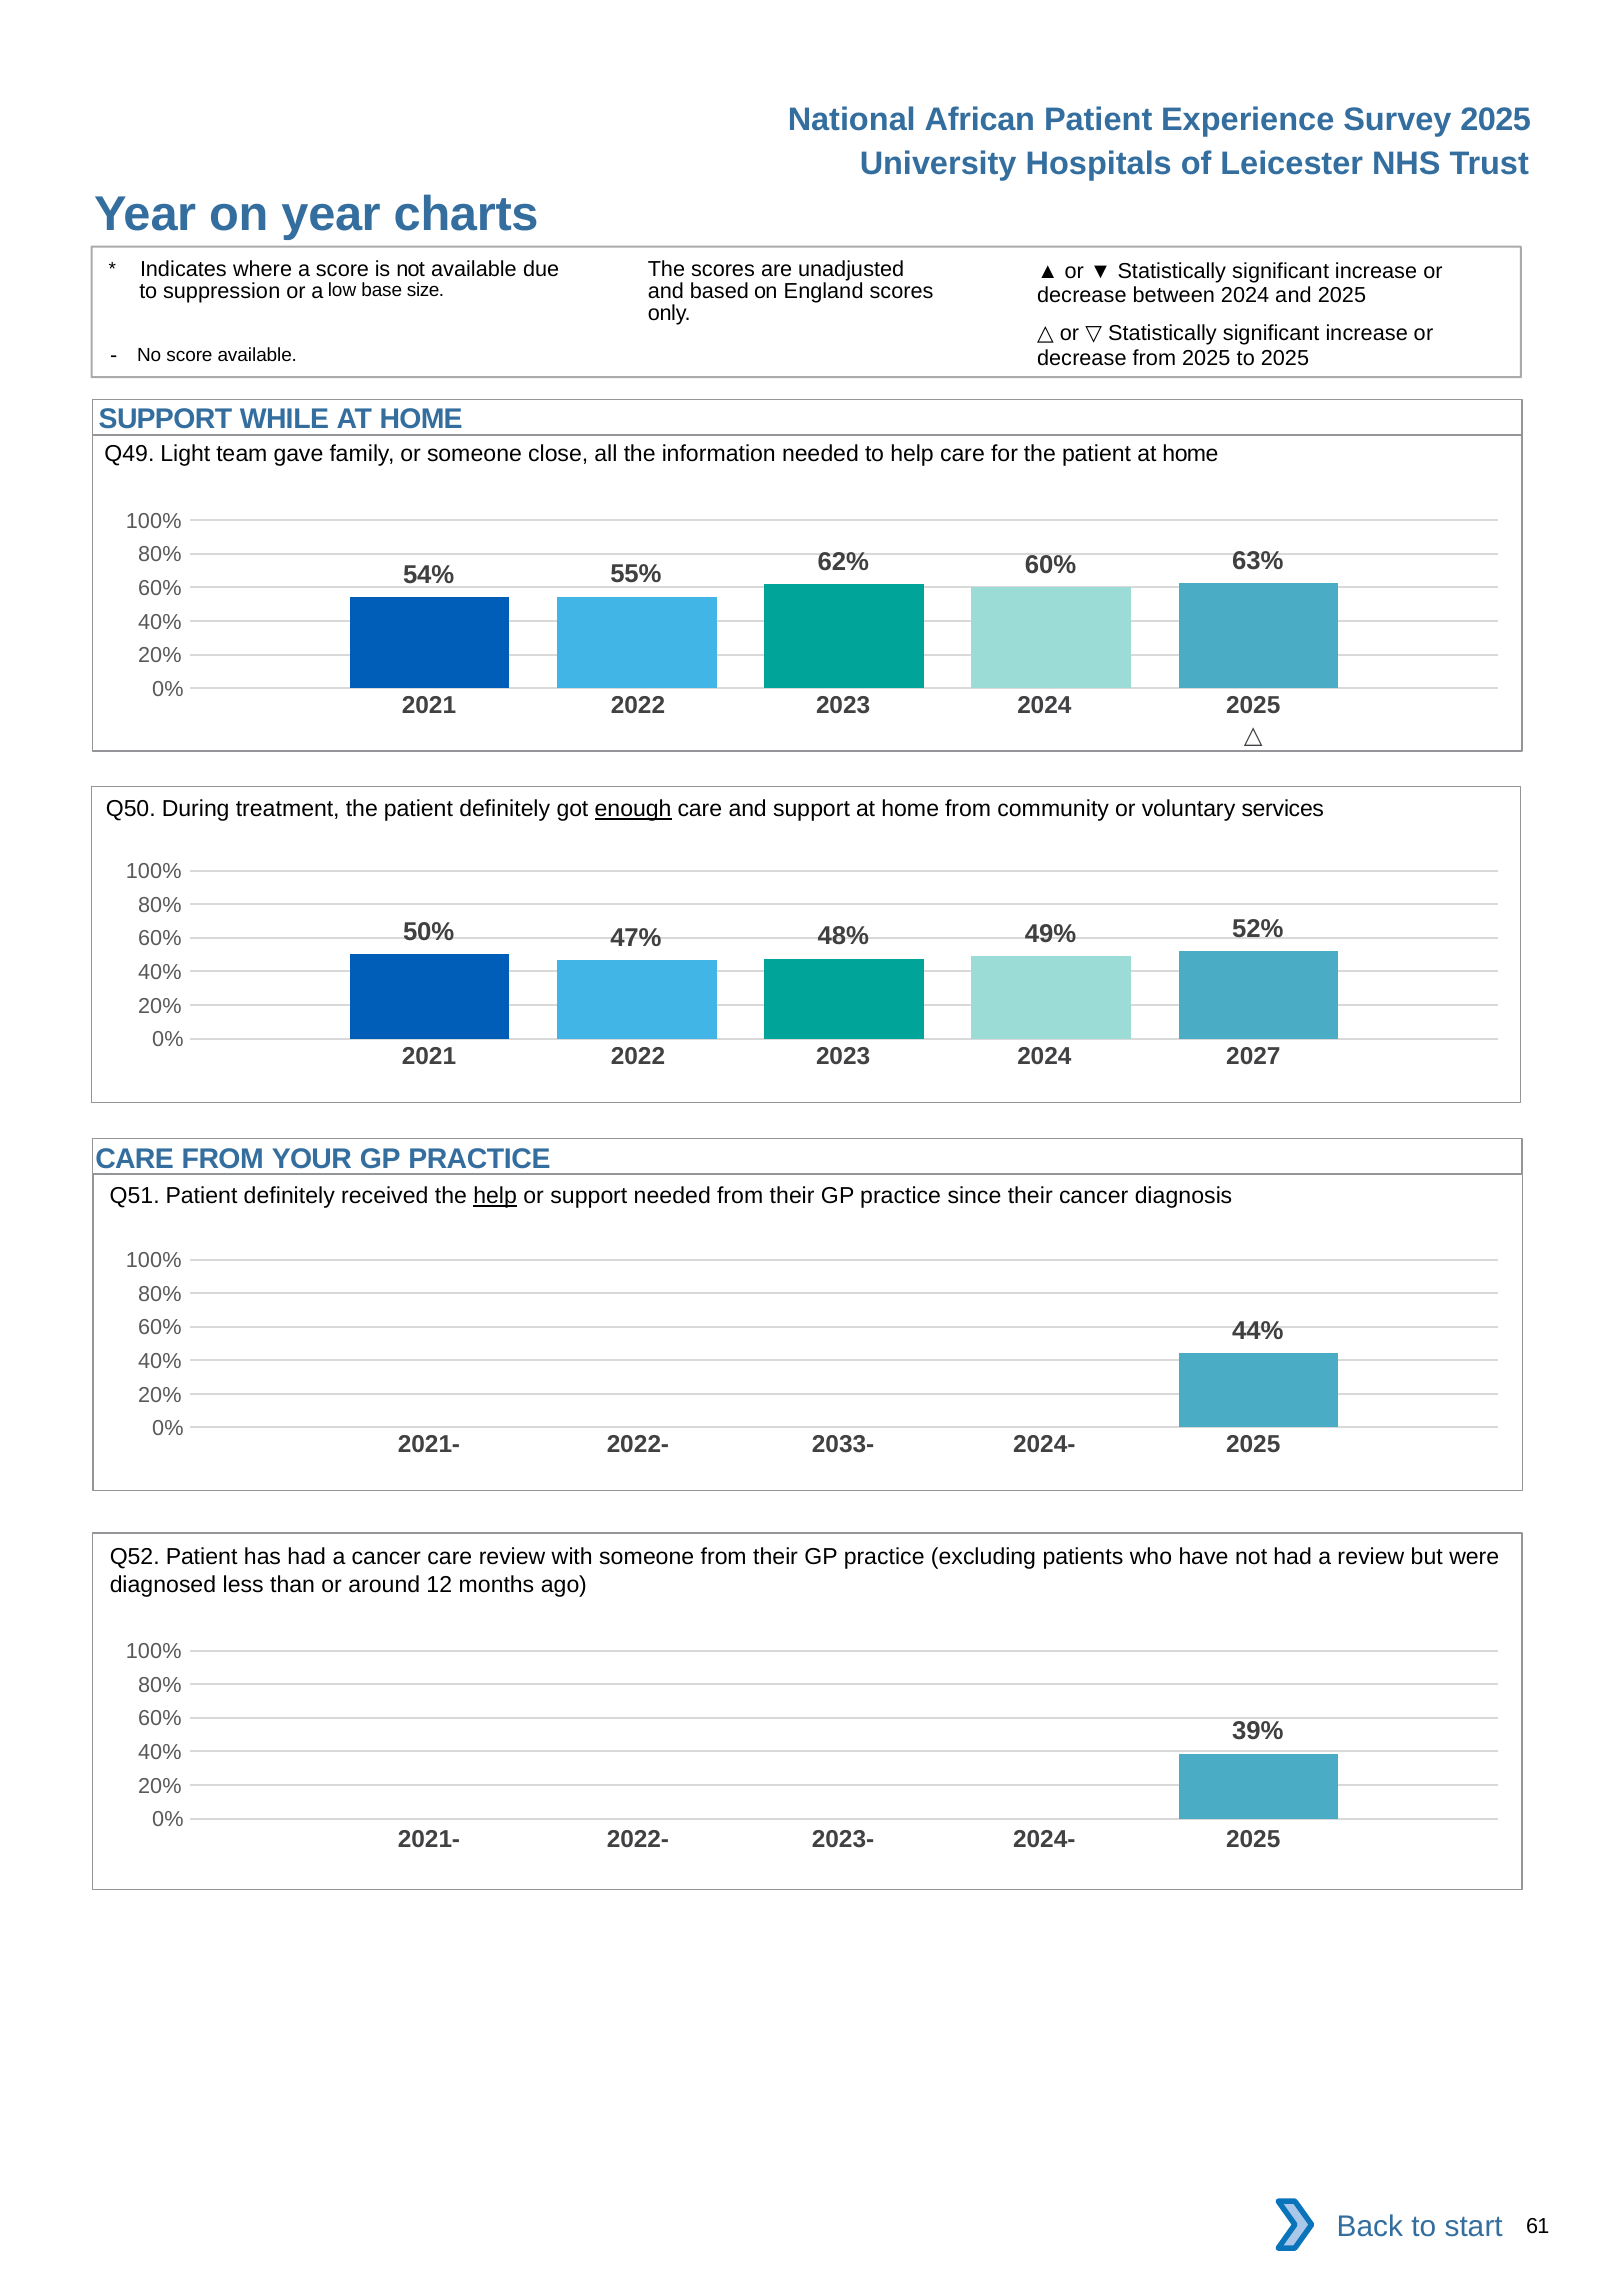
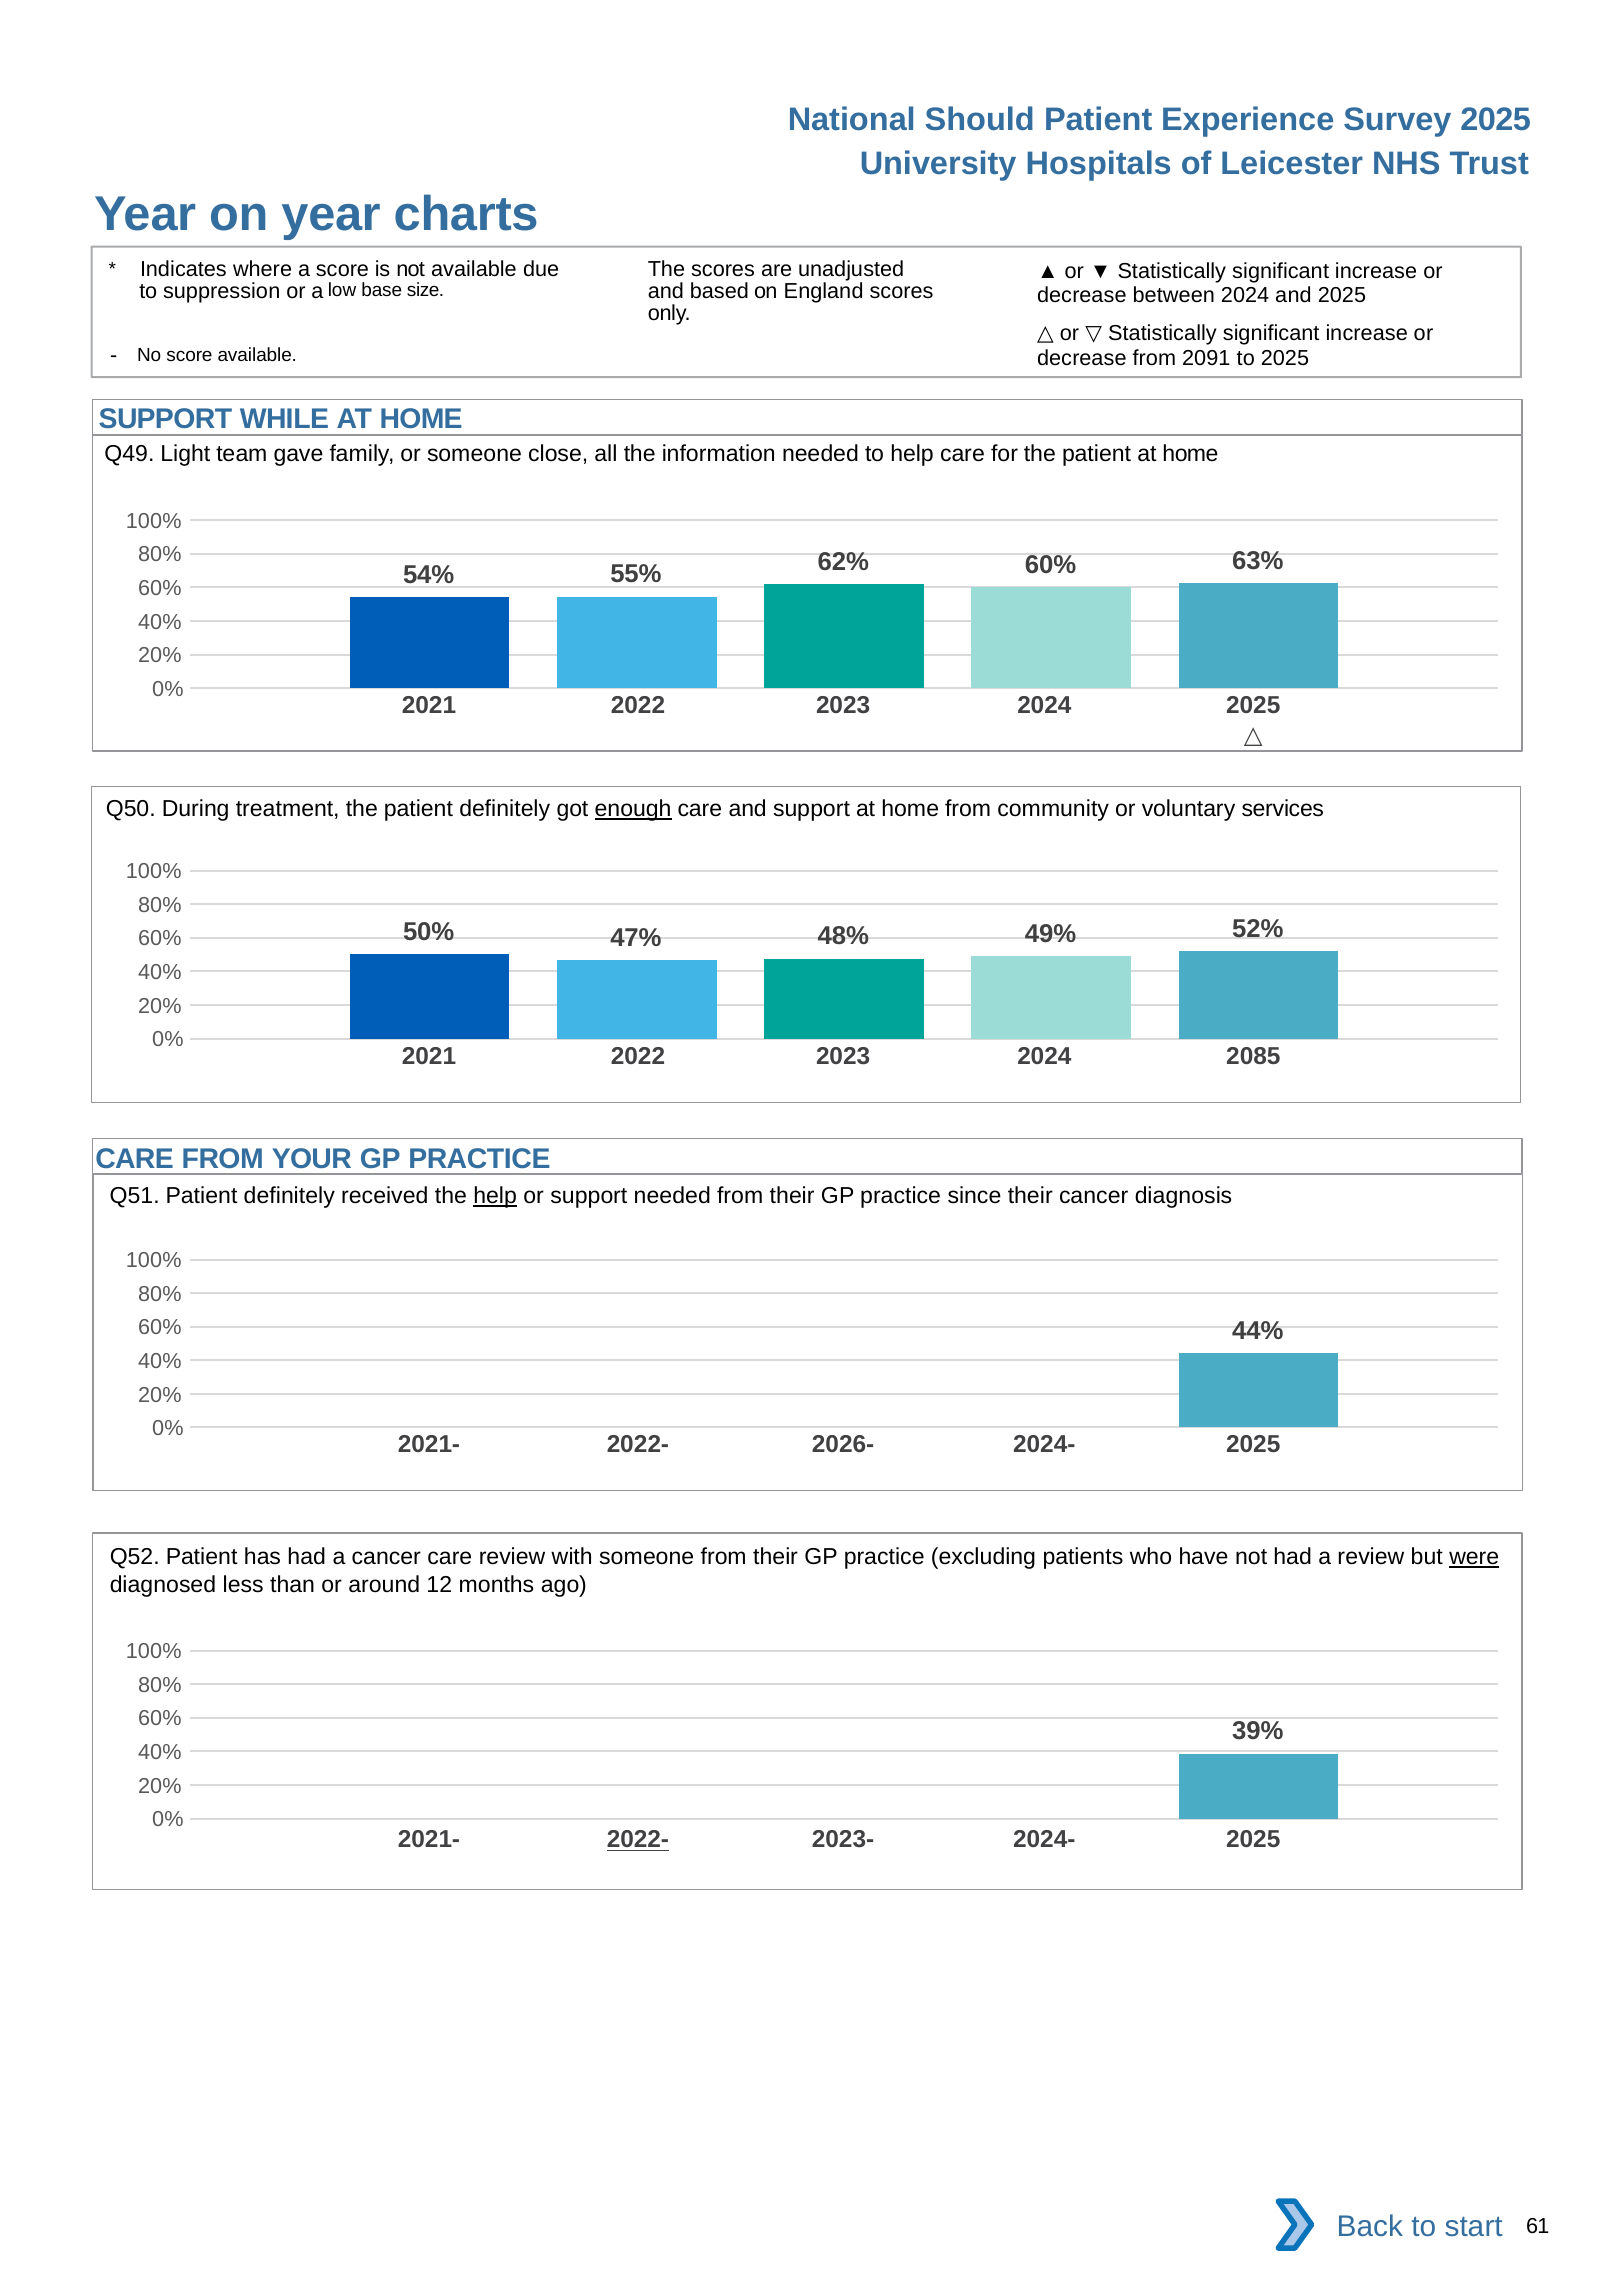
African: African -> Should
from 2025: 2025 -> 2091
2027: 2027 -> 2085
2033-: 2033- -> 2026-
were underline: none -> present
2022- at (638, 1840) underline: none -> present
